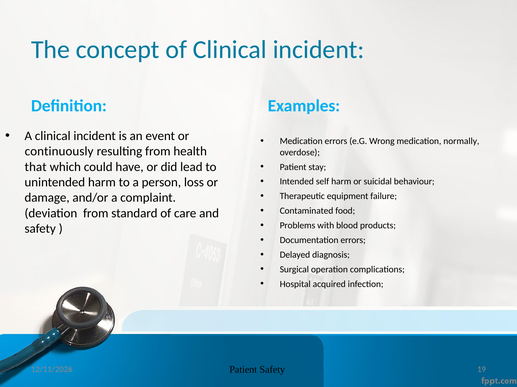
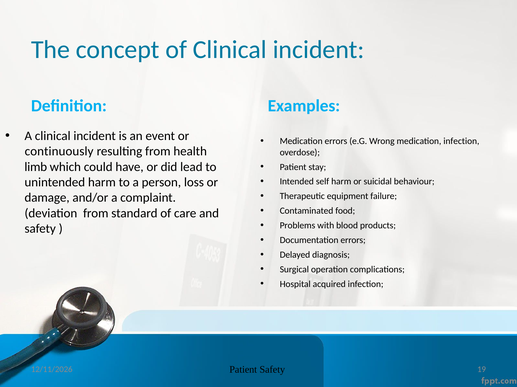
medication normally: normally -> infection
that: that -> limb
